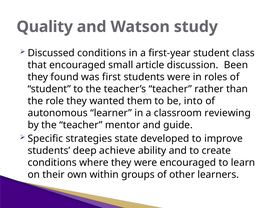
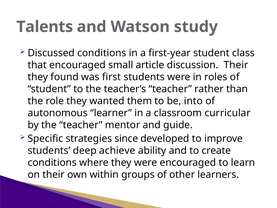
Quality: Quality -> Talents
discussion Been: Been -> Their
reviewing: reviewing -> curricular
state: state -> since
